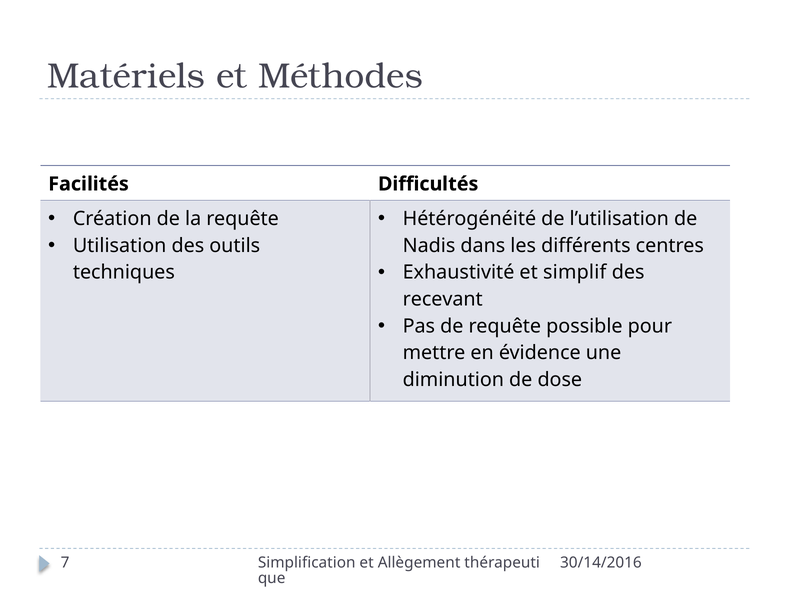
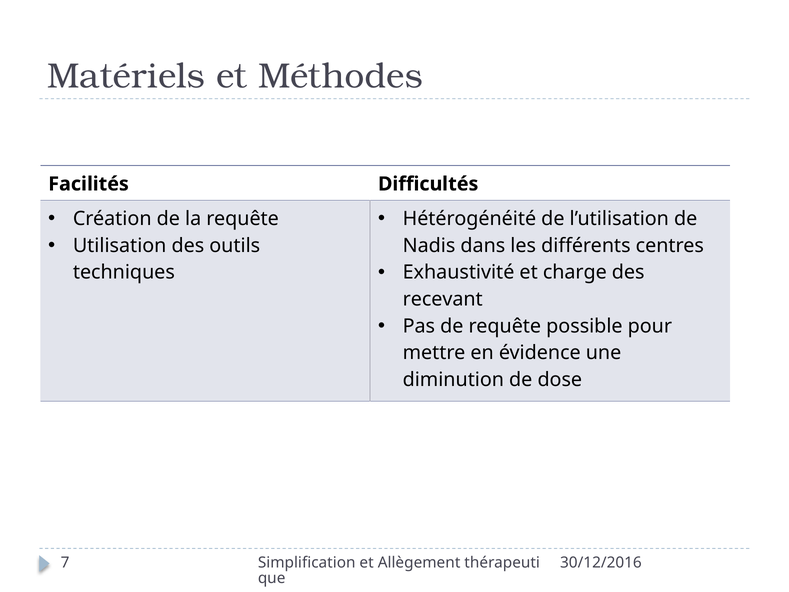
simplif: simplif -> charge
30/14/2016: 30/14/2016 -> 30/12/2016
